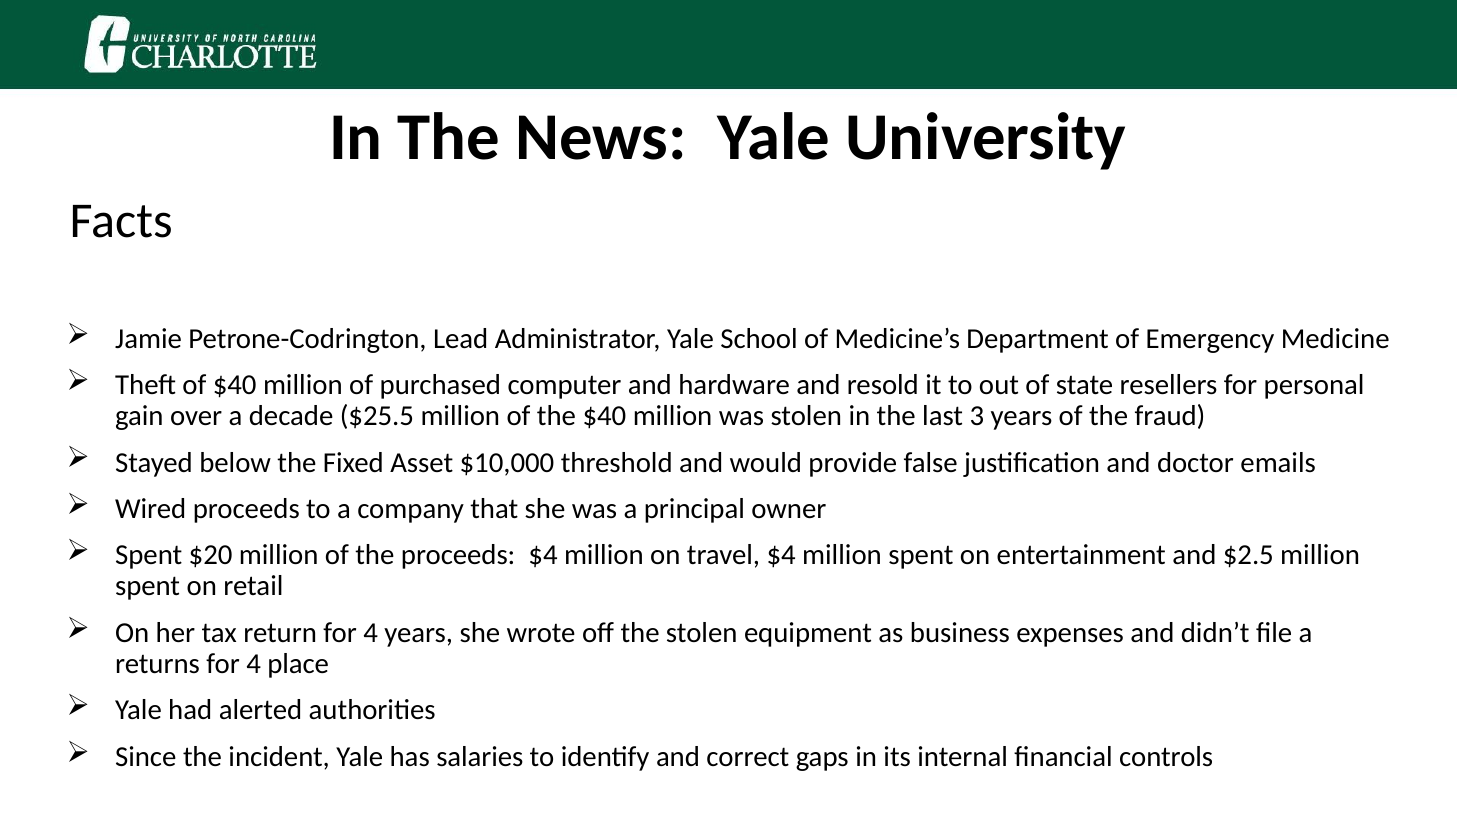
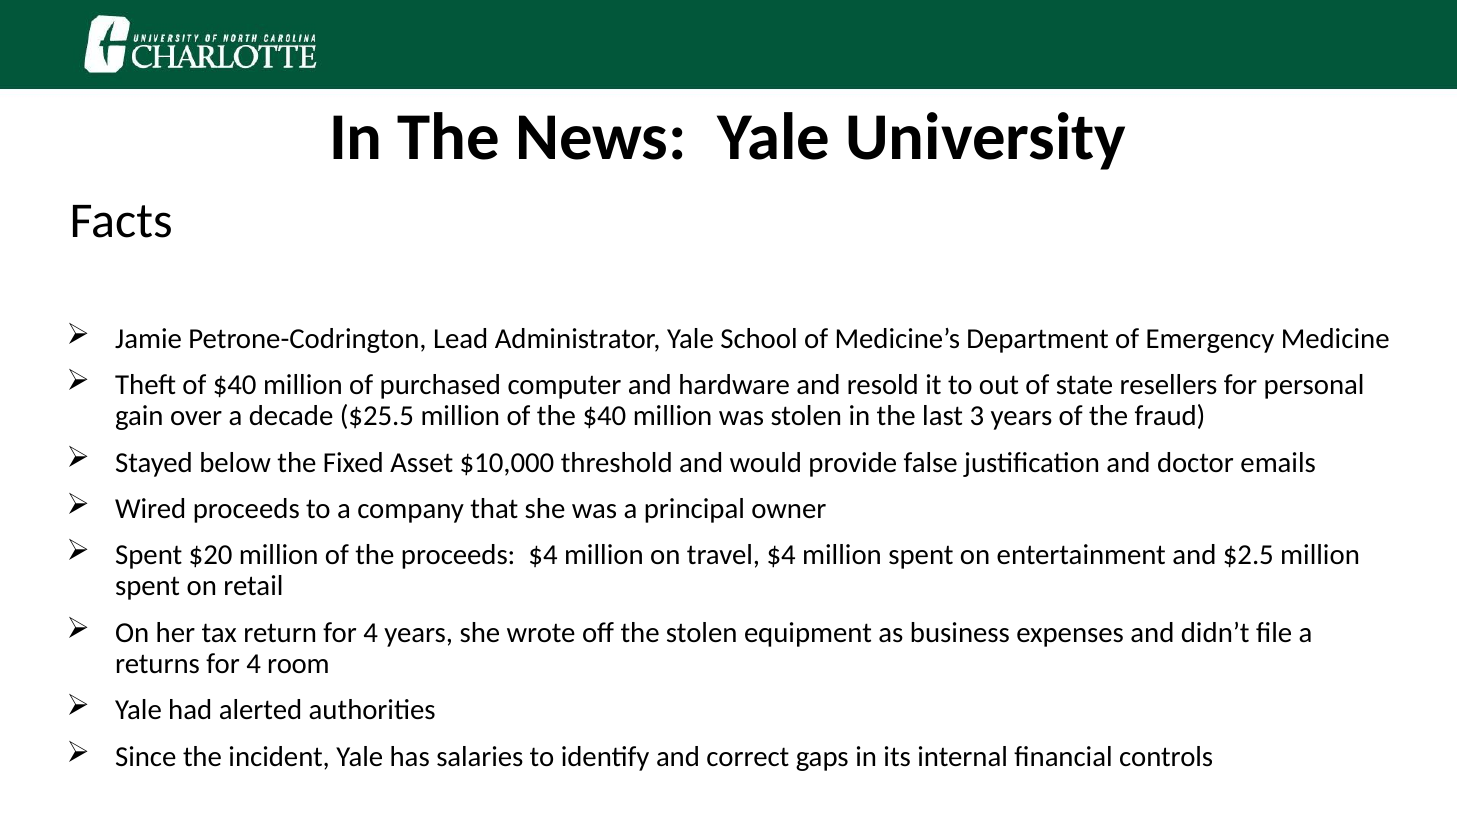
place: place -> room
